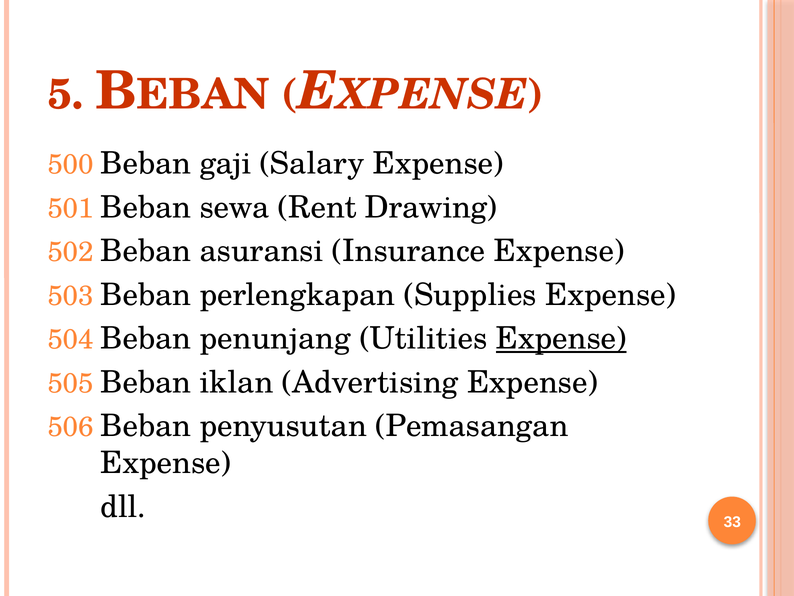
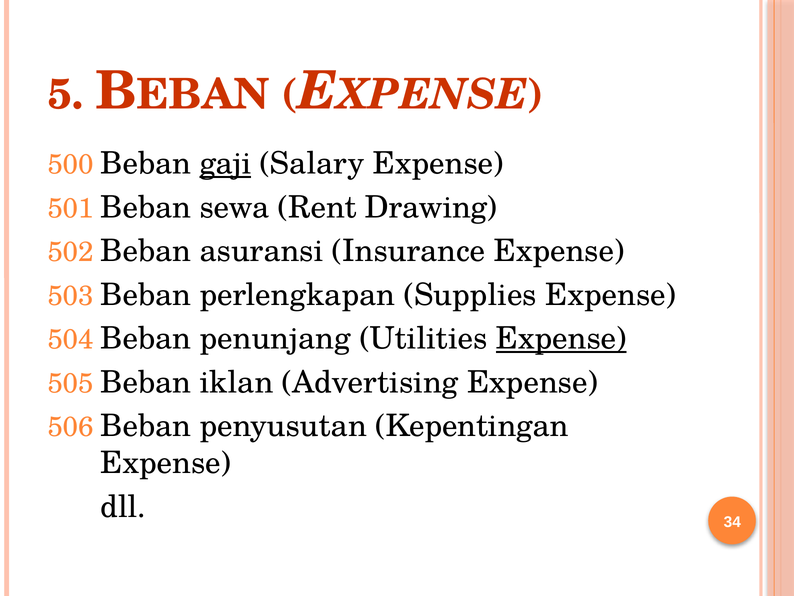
gaji underline: none -> present
Pemasangan: Pemasangan -> Kepentingan
33: 33 -> 34
